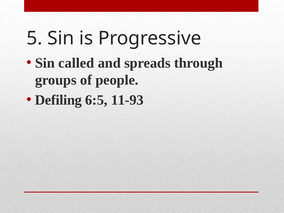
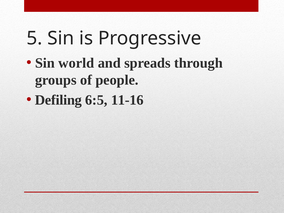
called: called -> world
11-93: 11-93 -> 11-16
